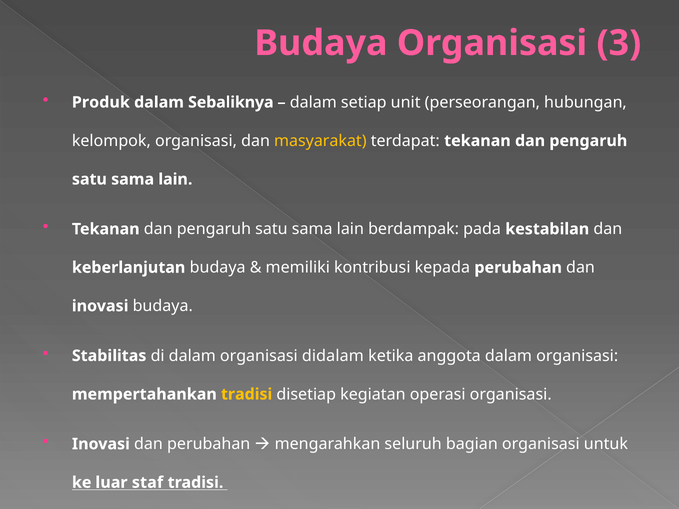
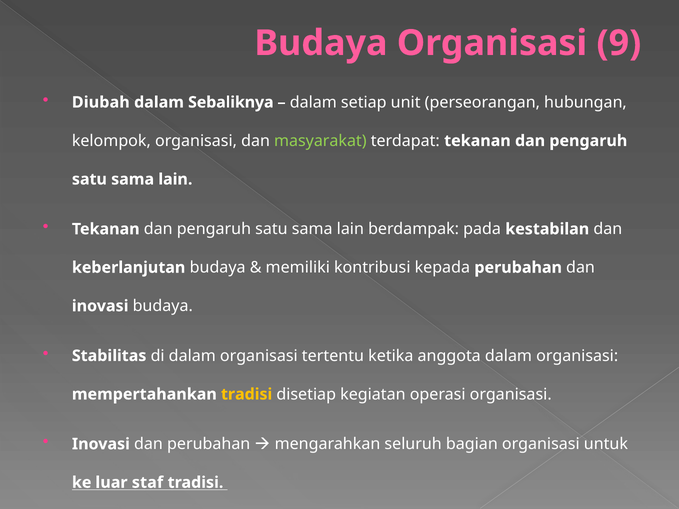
3: 3 -> 9
Produk: Produk -> Diubah
masyarakat colour: yellow -> light green
didalam: didalam -> tertentu
